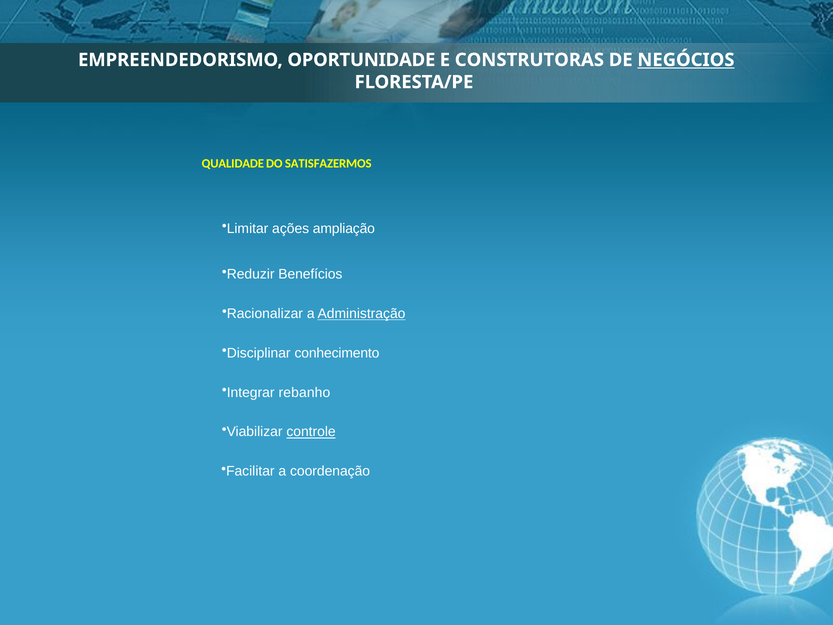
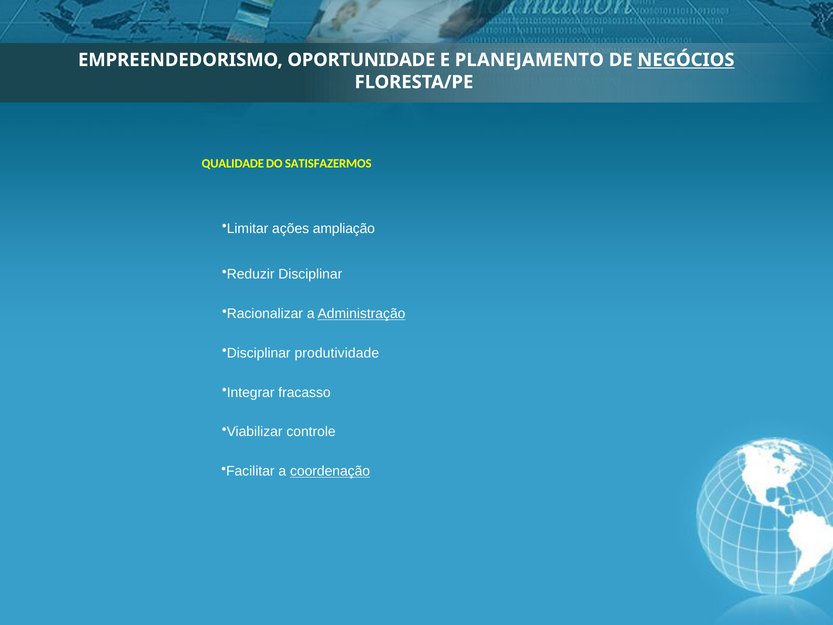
CONSTRUTORAS: CONSTRUTORAS -> PLANEJAMENTO
Reduzir Benefícios: Benefícios -> Disciplinar
conhecimento: conhecimento -> produtividade
rebanho: rebanho -> fracasso
controle underline: present -> none
coordenação underline: none -> present
